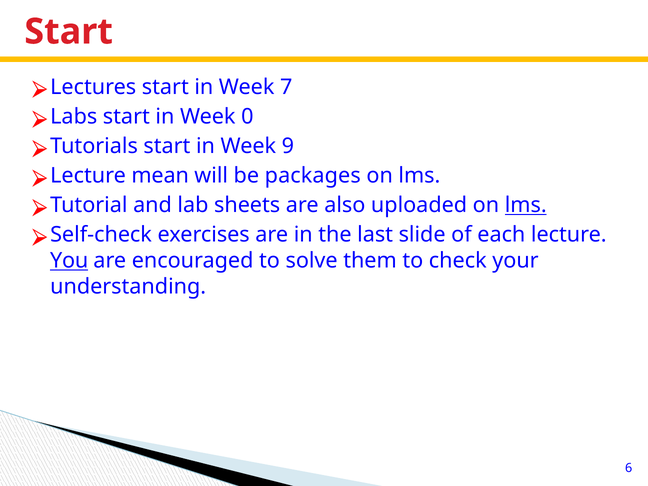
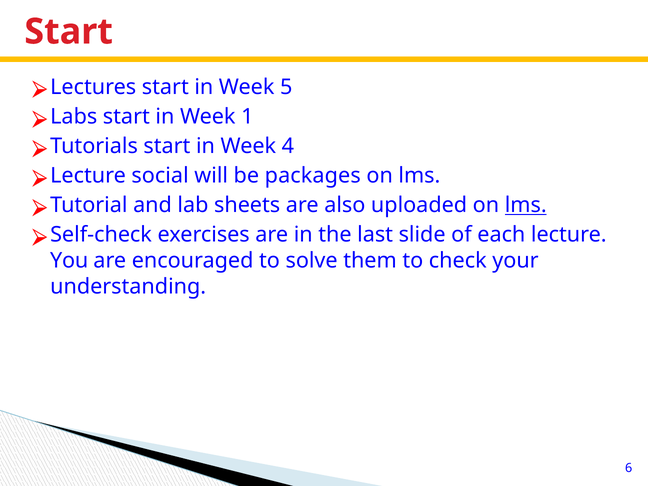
7: 7 -> 5
0: 0 -> 1
9: 9 -> 4
mean: mean -> social
You underline: present -> none
